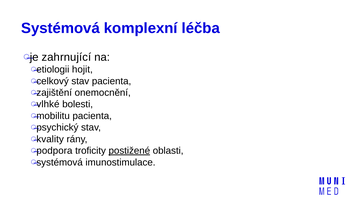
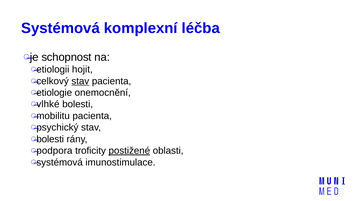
zahrnující: zahrnující -> schopnost
stav at (80, 81) underline: none -> present
zajištění: zajištění -> etiologie
kvality at (50, 139): kvality -> bolesti
